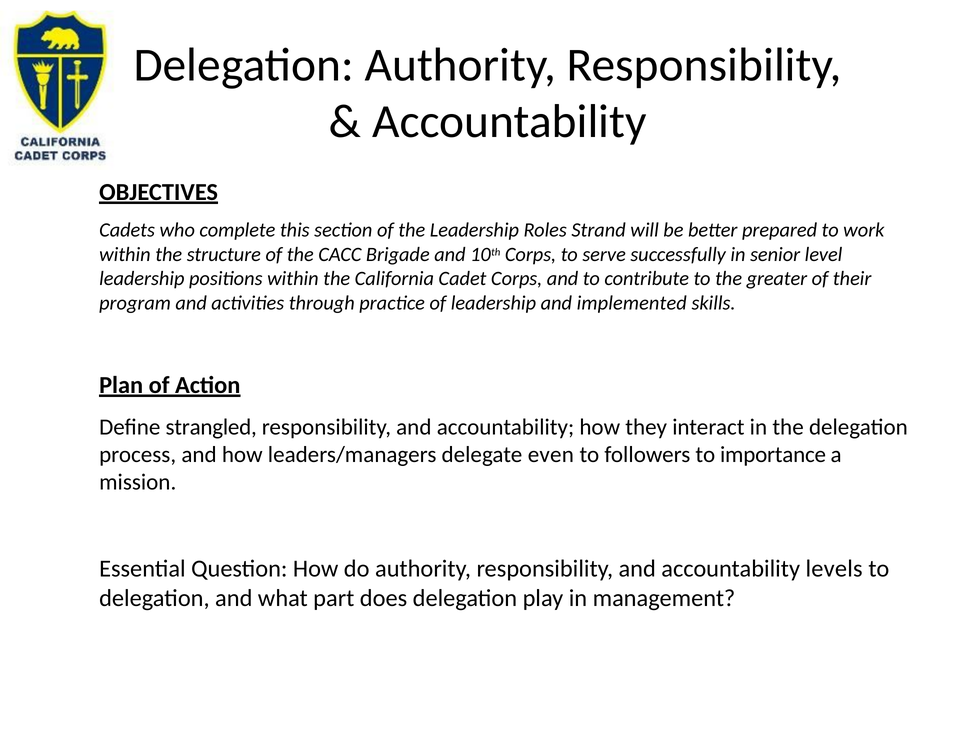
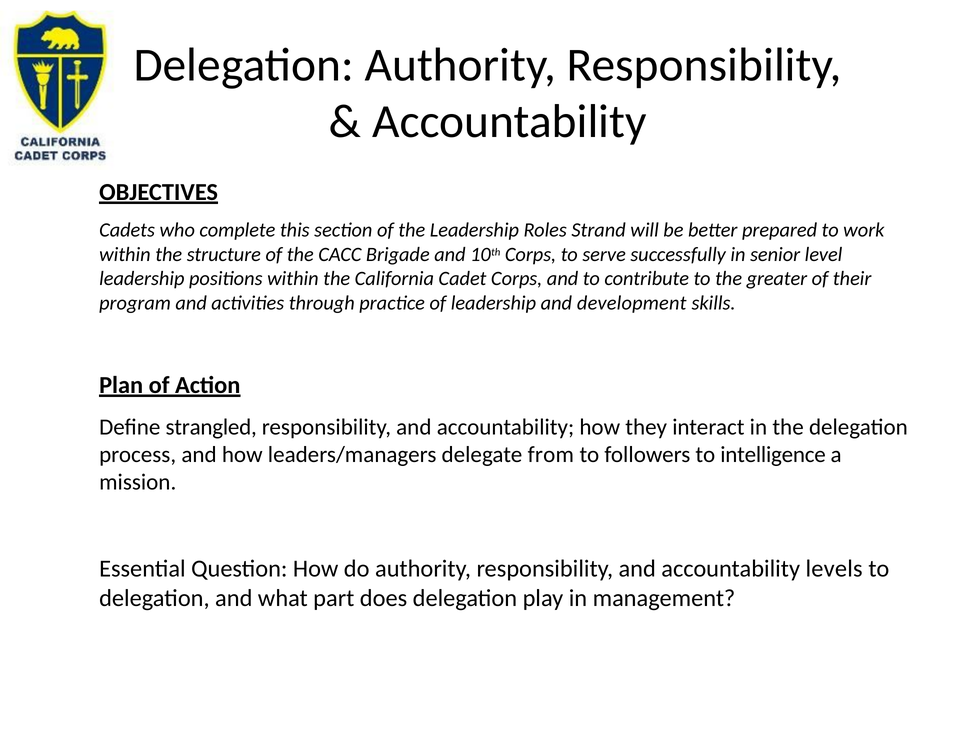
implemented: implemented -> development
even: even -> from
importance: importance -> intelligence
